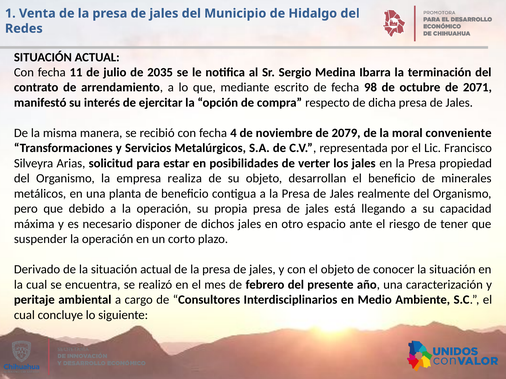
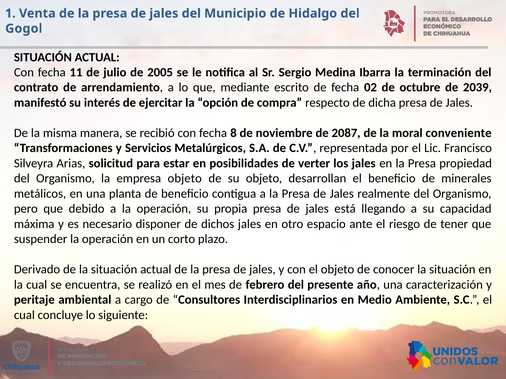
Redes: Redes -> Gogol
2035: 2035 -> 2005
98: 98 -> 02
2071: 2071 -> 2039
4: 4 -> 8
2079: 2079 -> 2087
empresa realiza: realiza -> objeto
